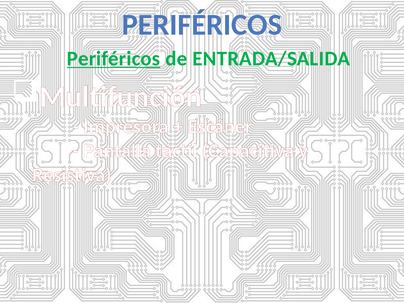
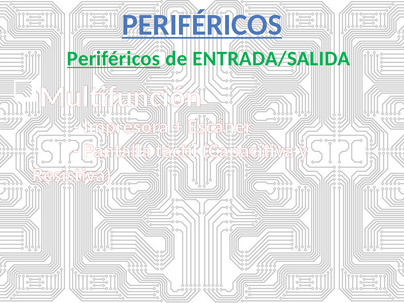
PERIFÉRICOS at (202, 25) underline: none -> present
